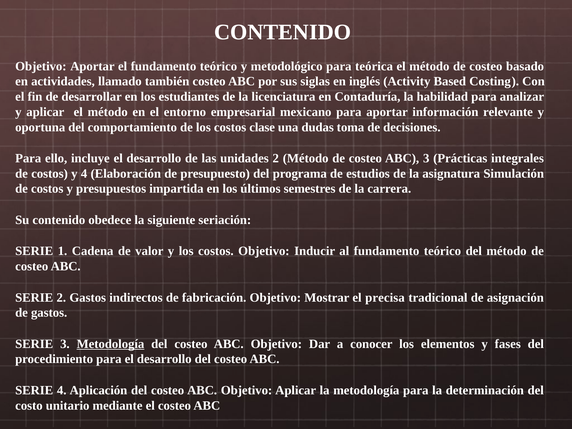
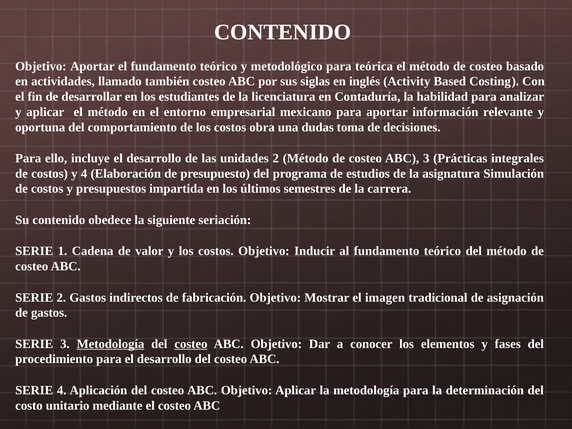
clase: clase -> obra
precisa: precisa -> imagen
costeo at (191, 344) underline: none -> present
